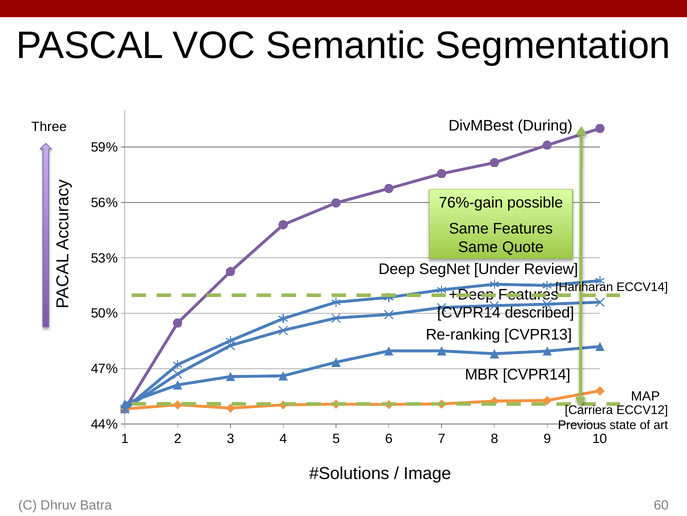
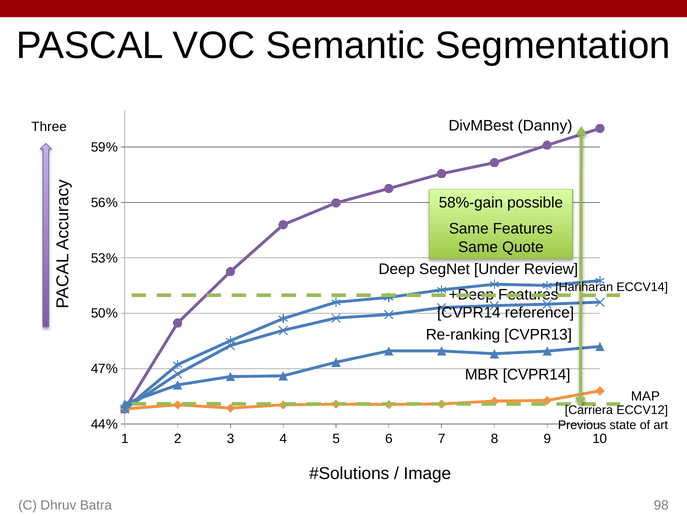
During: During -> Danny
76%-gain: 76%-gain -> 58%-gain
described: described -> reference
60: 60 -> 98
